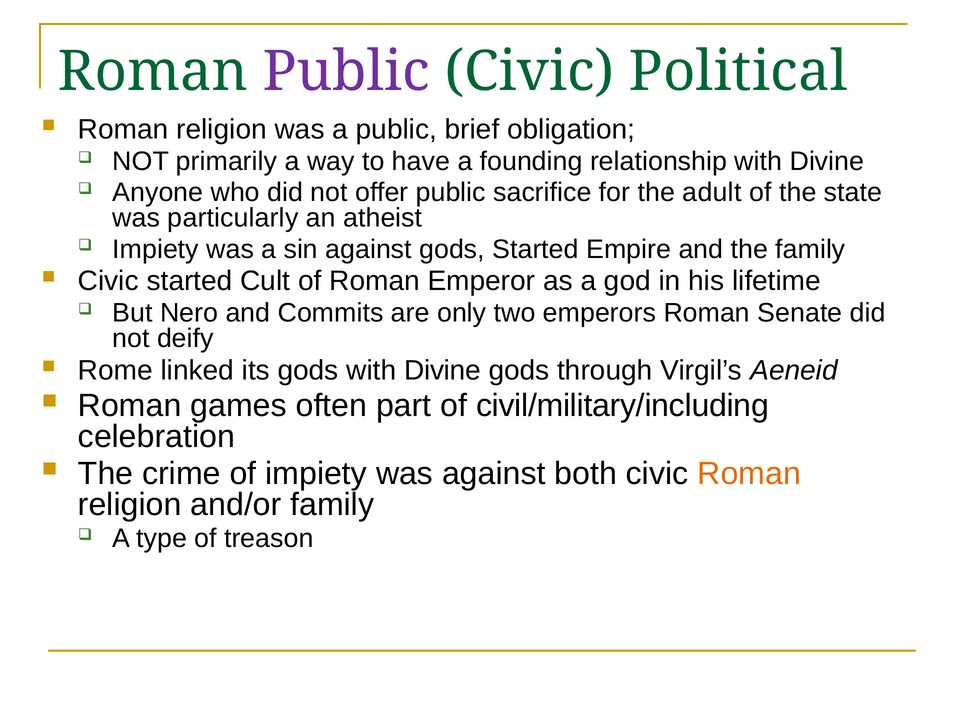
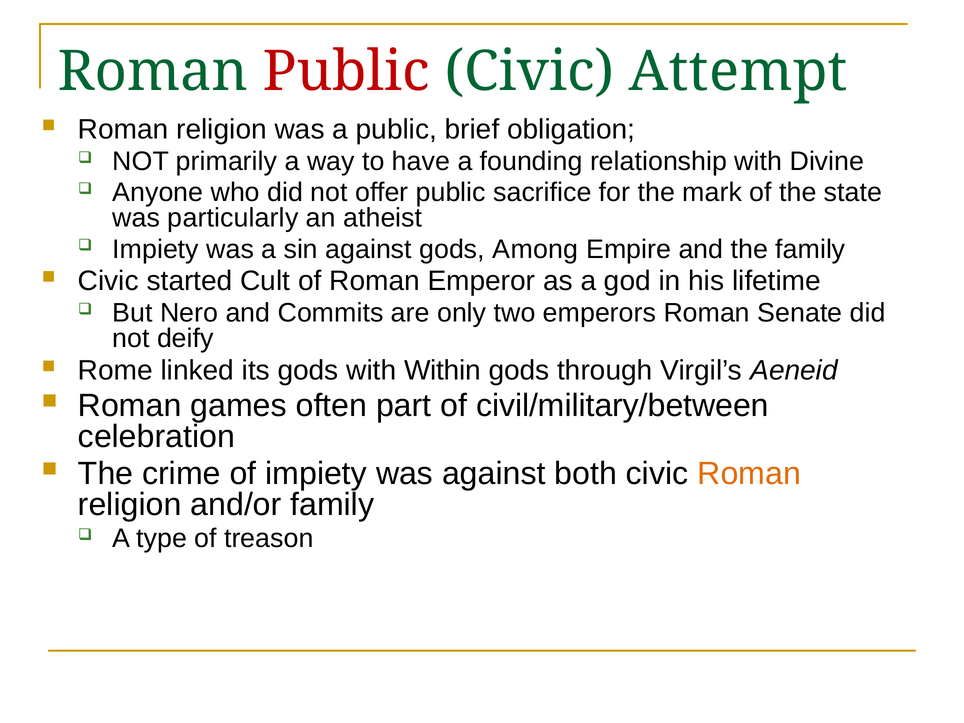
Public at (346, 72) colour: purple -> red
Political: Political -> Attempt
adult: adult -> mark
gods Started: Started -> Among
gods with Divine: Divine -> Within
civil/military/including: civil/military/including -> civil/military/between
